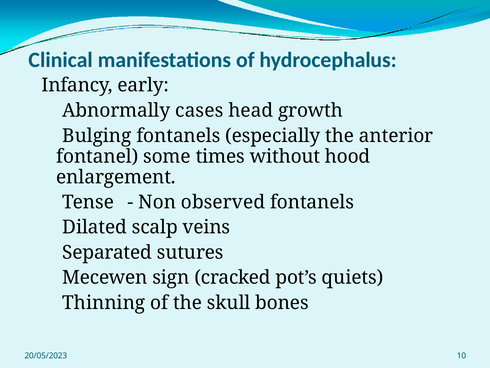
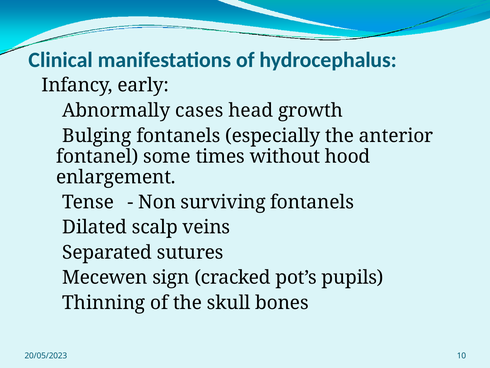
observed: observed -> surviving
quiets: quiets -> pupils
